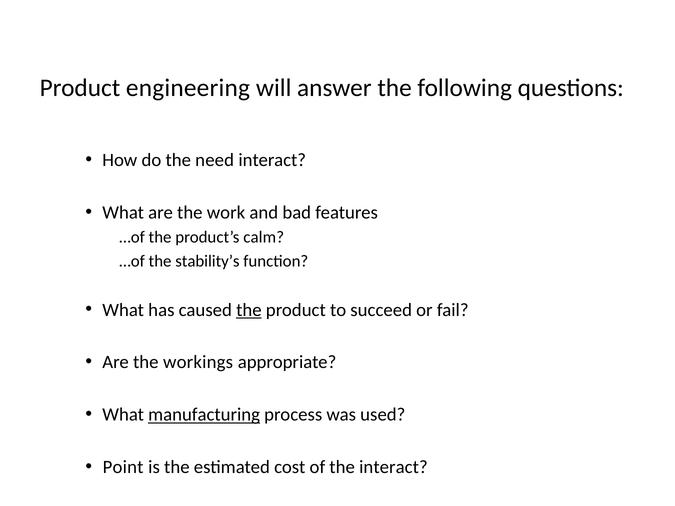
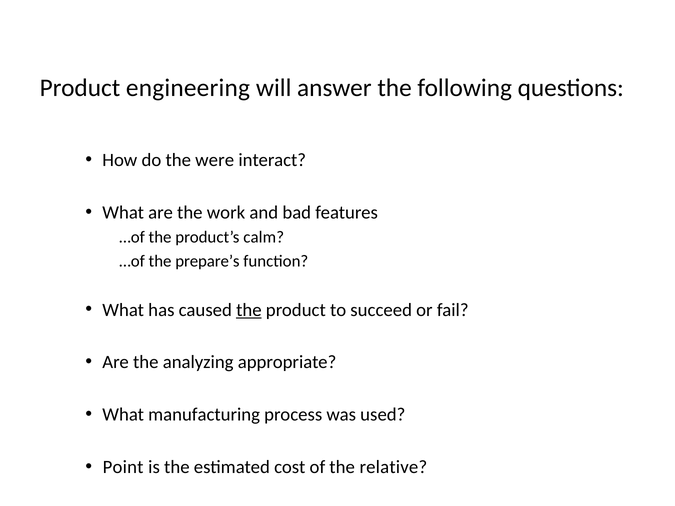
need: need -> were
stability’s: stability’s -> prepare’s
workings: workings -> analyzing
manufacturing underline: present -> none
the interact: interact -> relative
